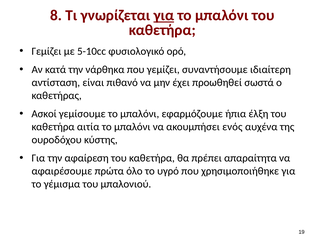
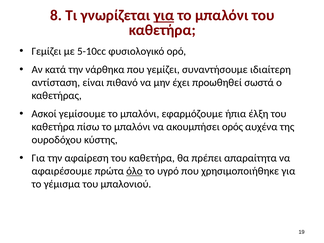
αιτία: αιτία -> πίσω
ενός: ενός -> ορός
όλο underline: none -> present
